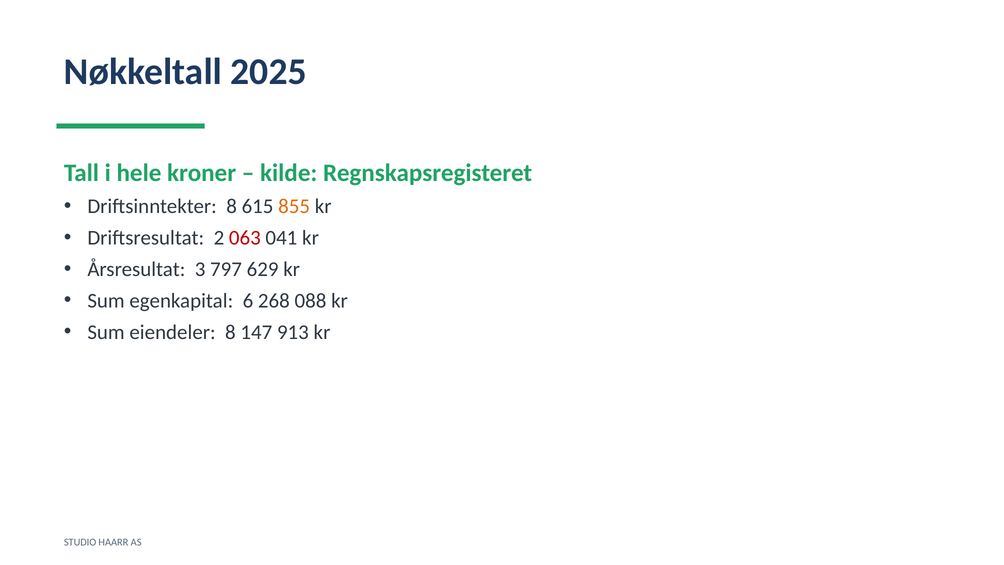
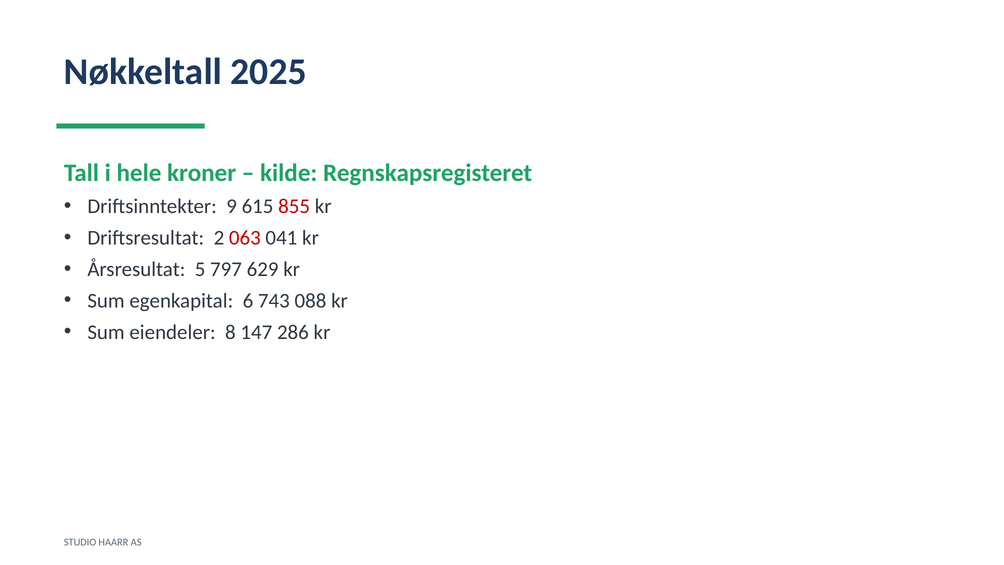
Driftsinntekter 8: 8 -> 9
855 colour: orange -> red
3: 3 -> 5
268: 268 -> 743
913: 913 -> 286
